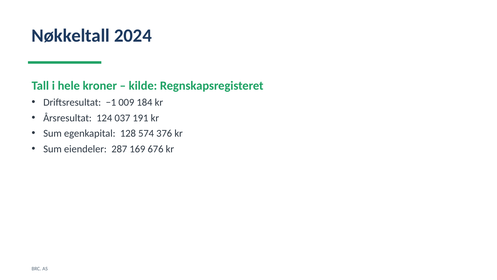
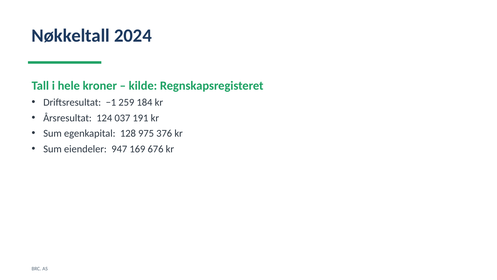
009: 009 -> 259
574: 574 -> 975
287: 287 -> 947
